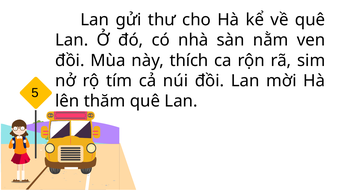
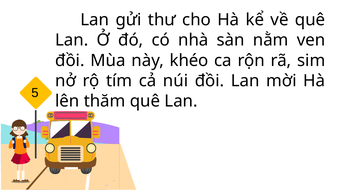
thích: thích -> khéo
